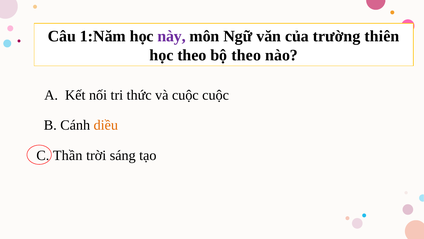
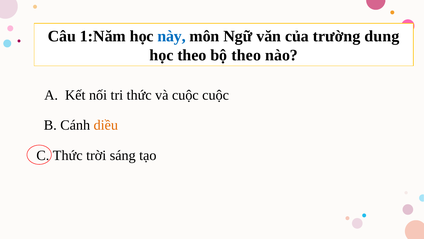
này colour: purple -> blue
thiên: thiên -> dung
C Thần: Thần -> Thức
